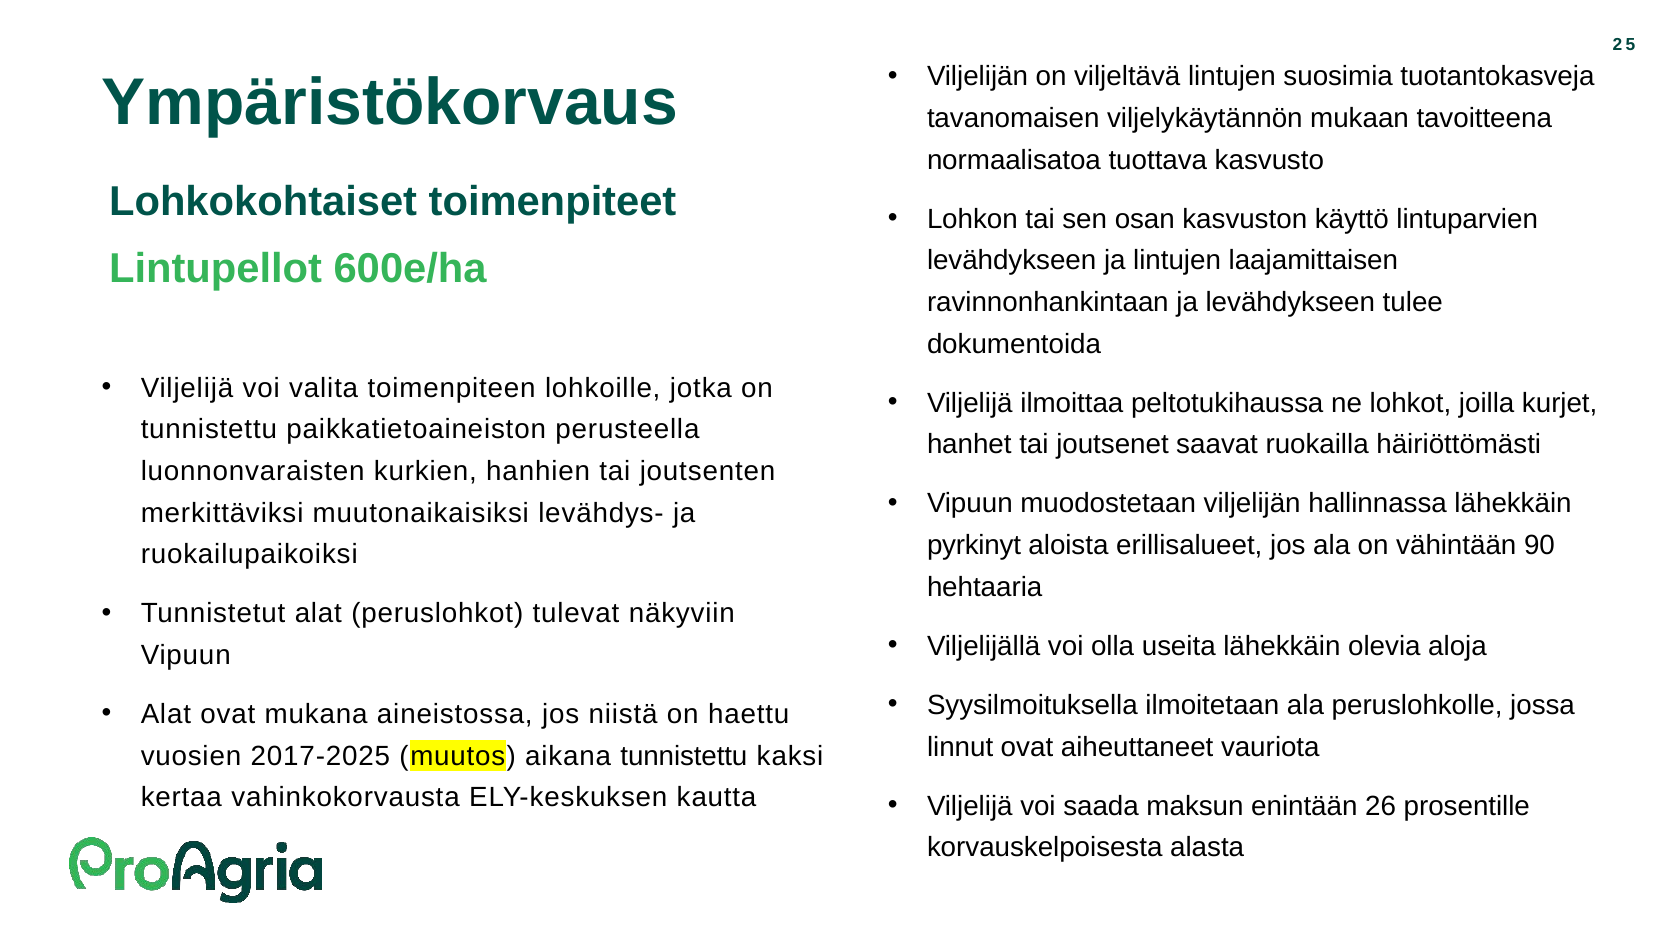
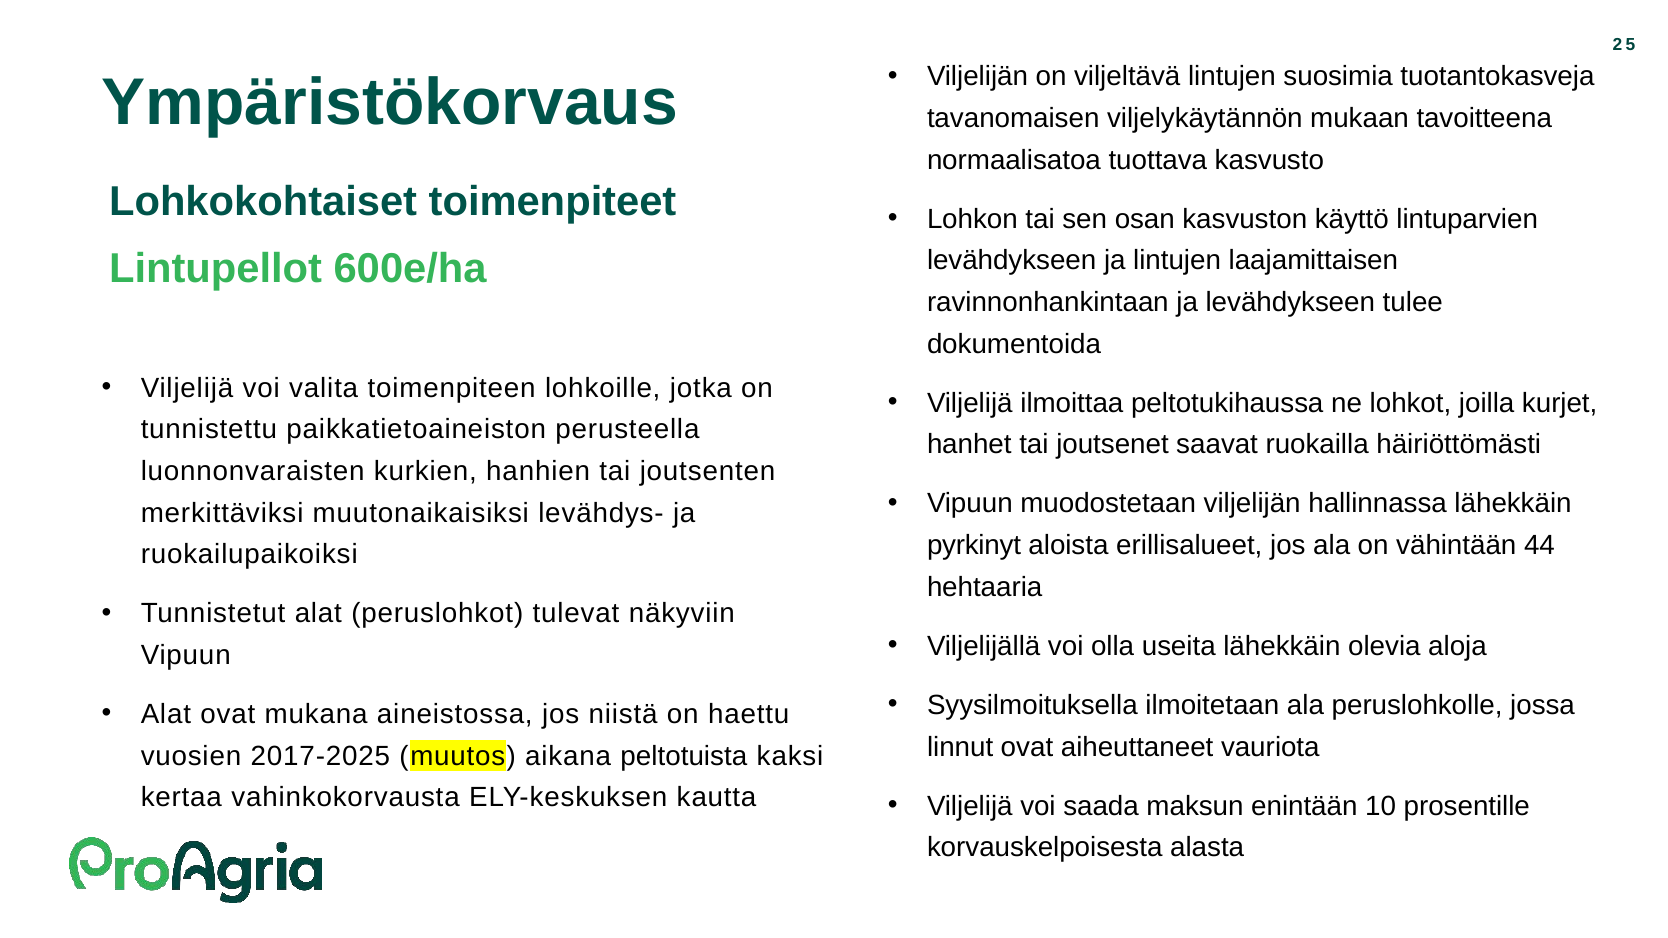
90: 90 -> 44
aikana tunnistettu: tunnistettu -> peltotuista
26: 26 -> 10
